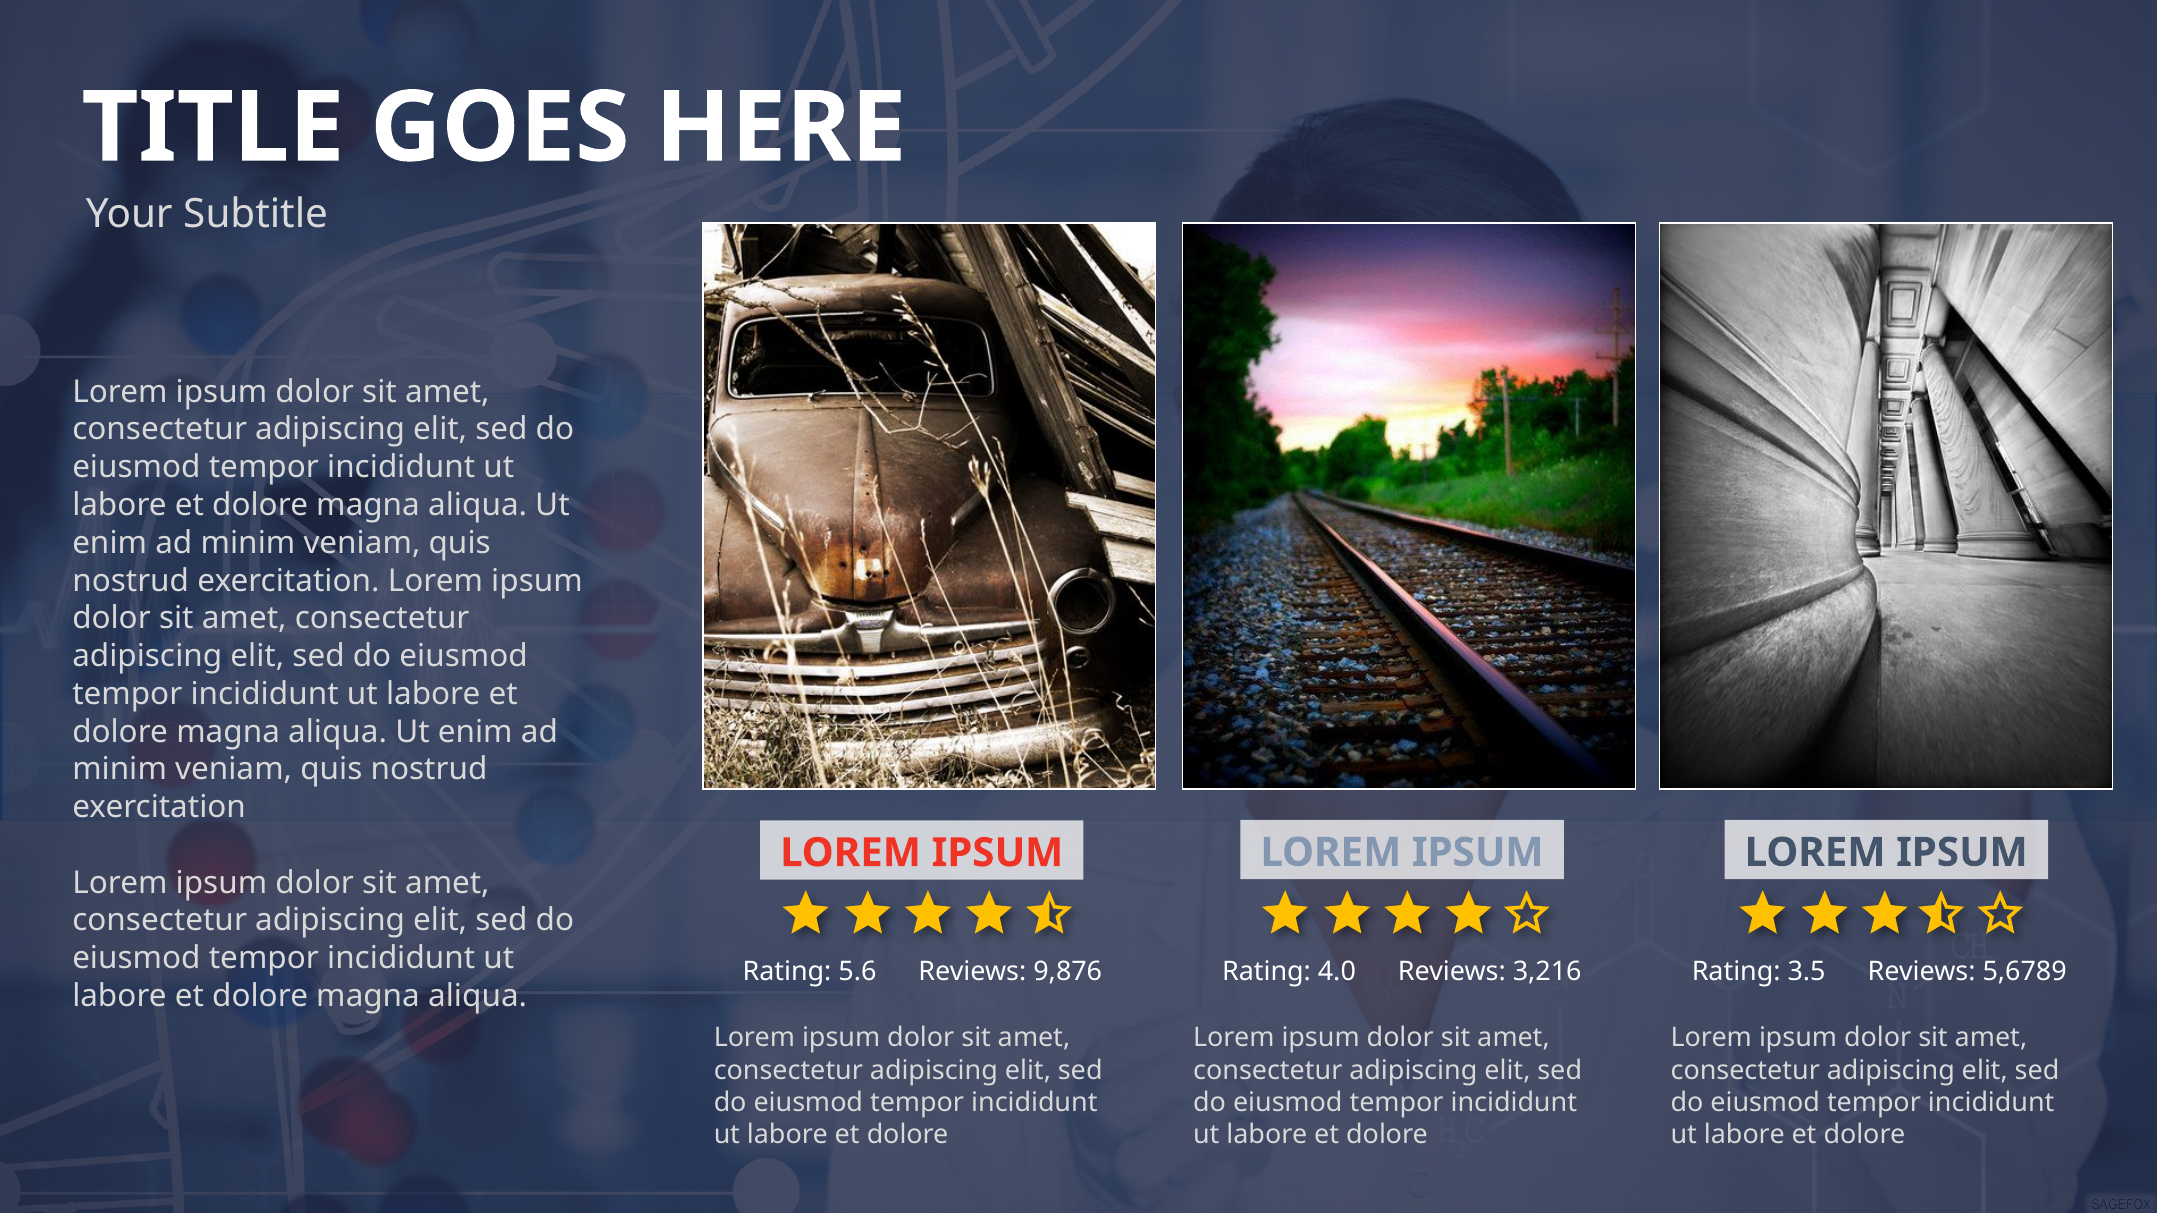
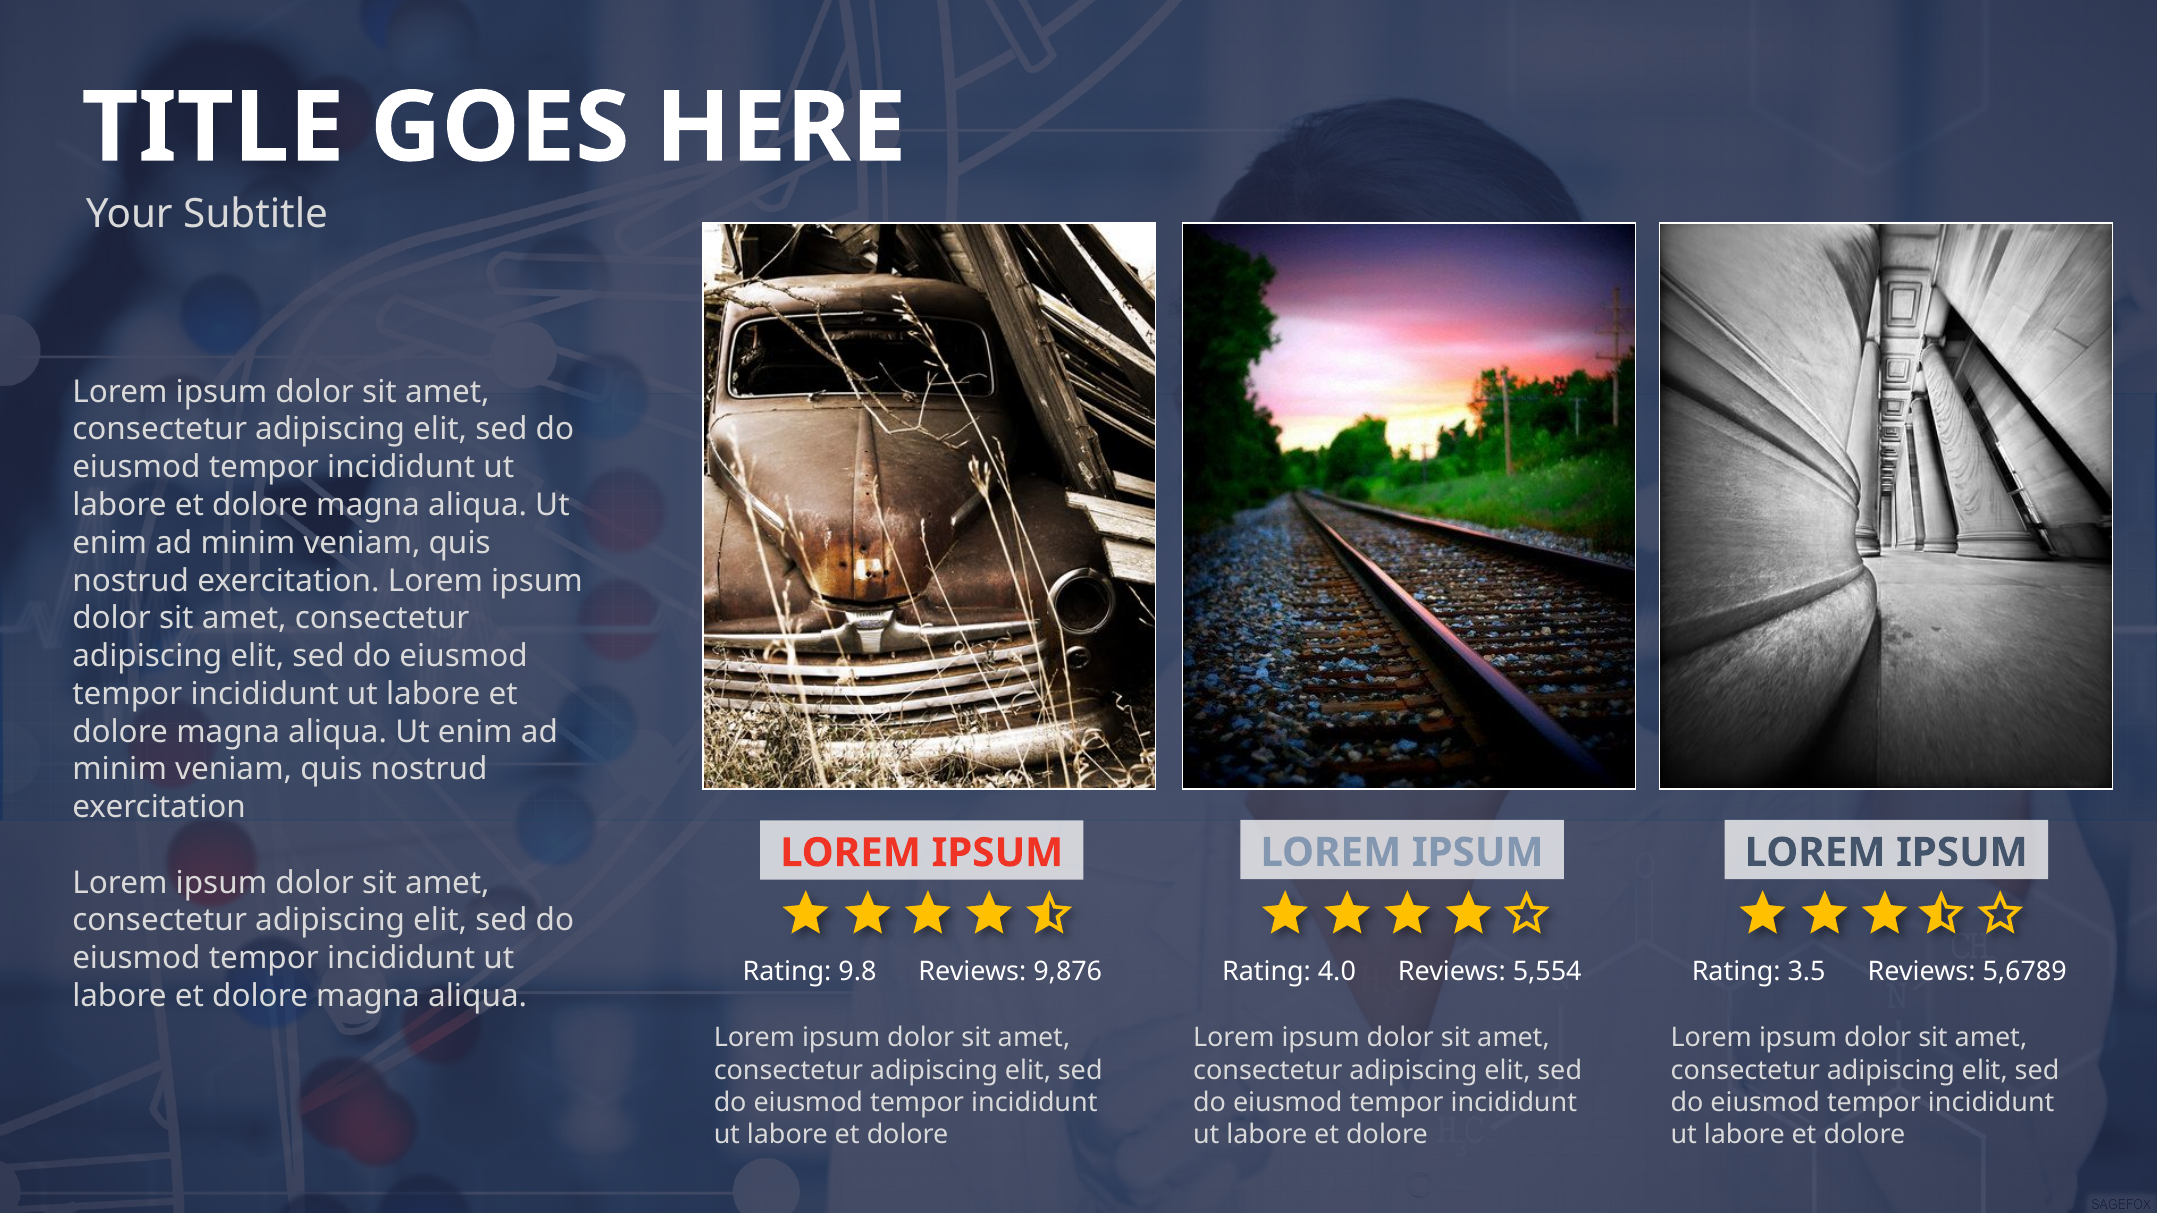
5.6: 5.6 -> 9.8
3,216: 3,216 -> 5,554
